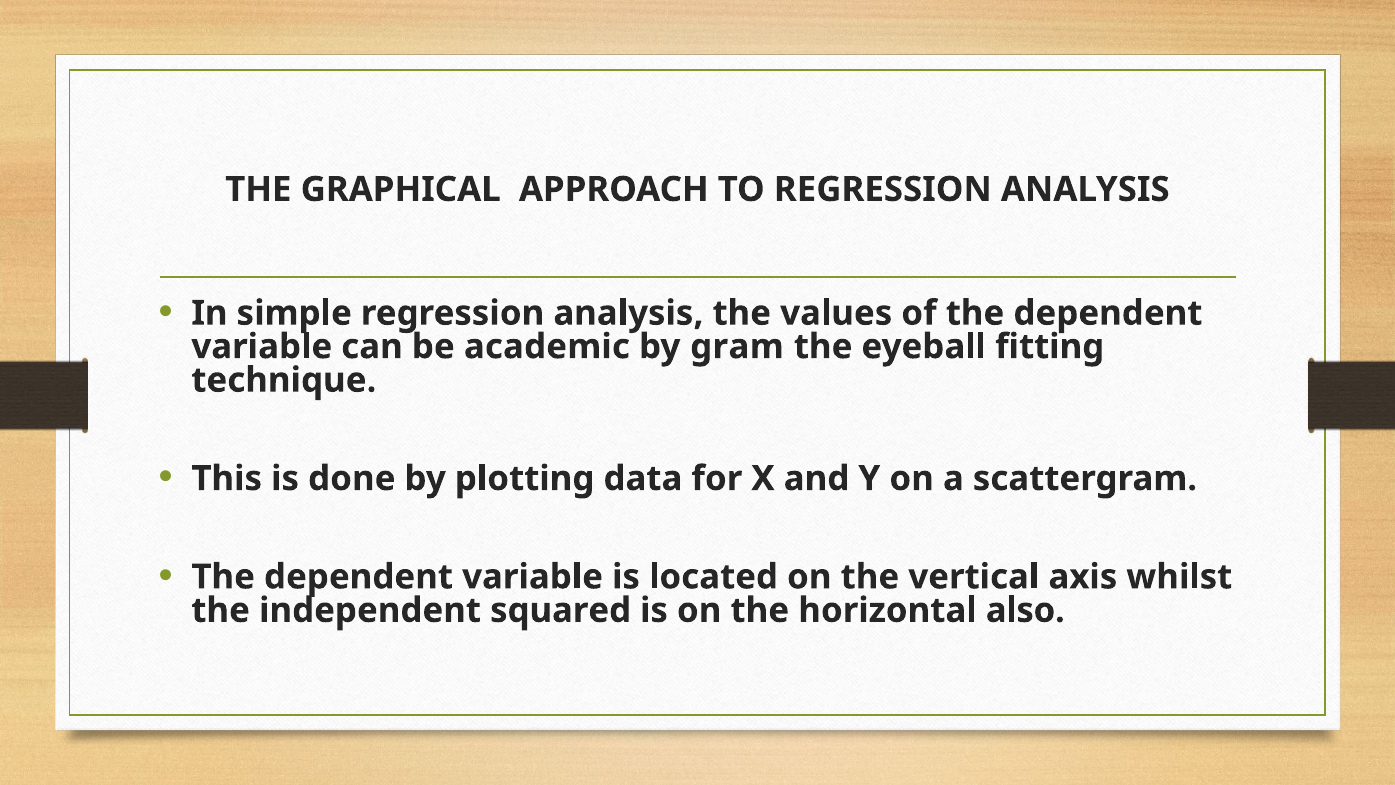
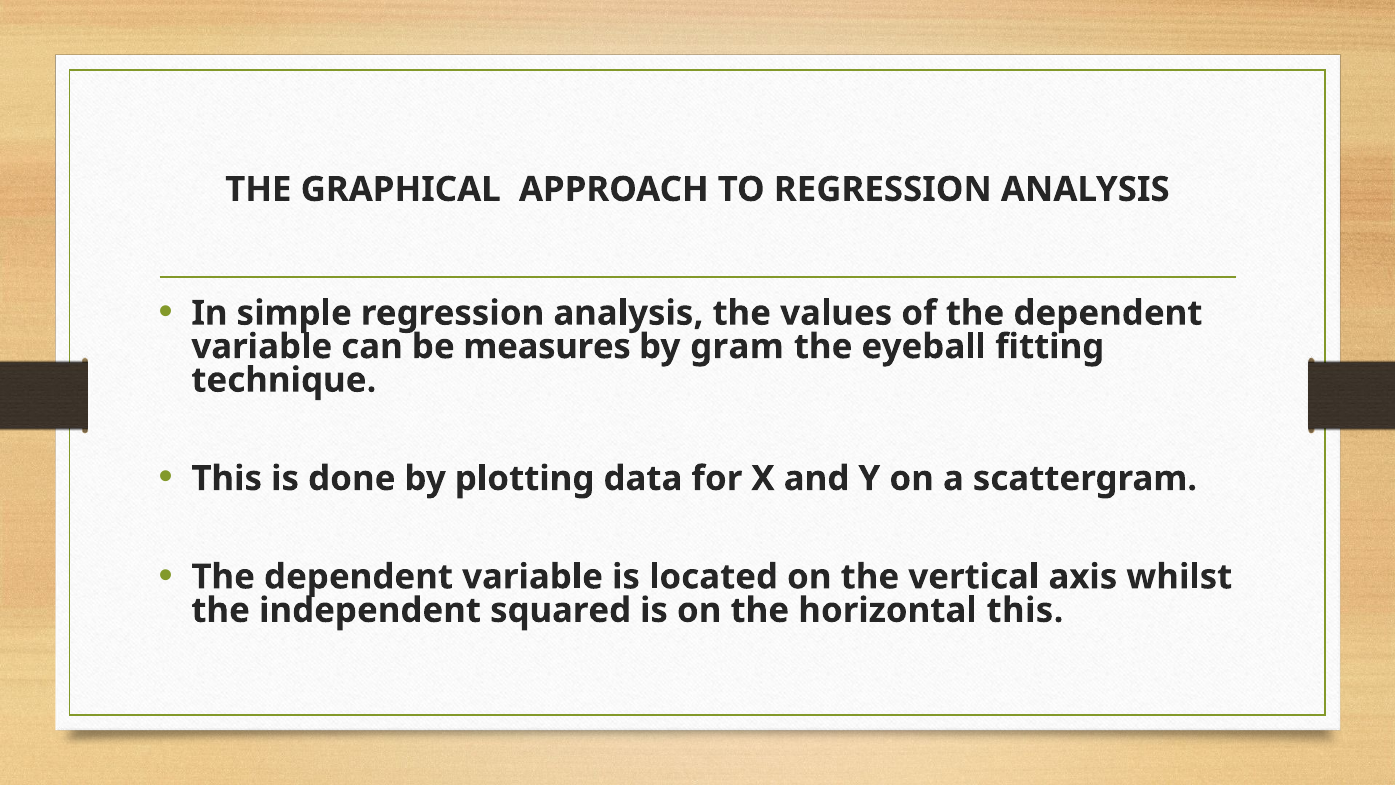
academic: academic -> measures
horizontal also: also -> this
